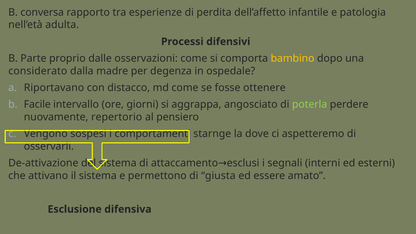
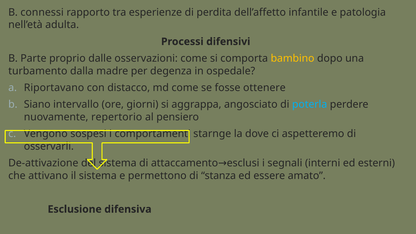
conversa: conversa -> connessi
considerato: considerato -> turbamento
Facile: Facile -> Siano
poterla colour: light green -> light blue
giusta: giusta -> stanza
